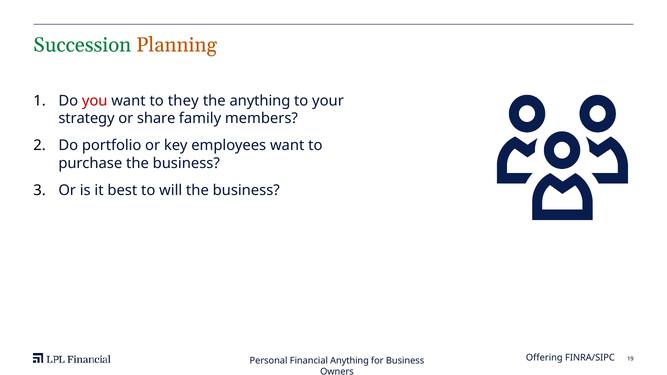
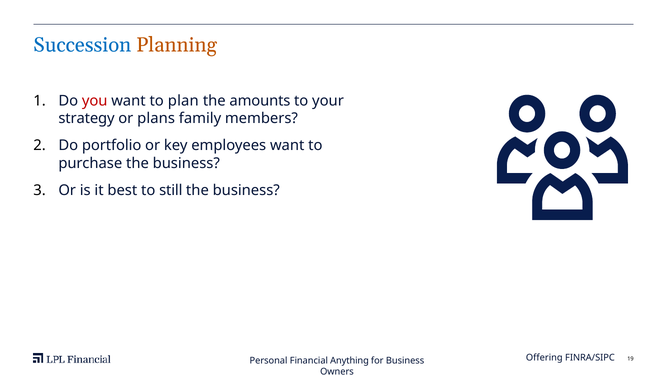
Succession colour: green -> blue
they: they -> plan
the anything: anything -> amounts
share: share -> plans
will: will -> still
